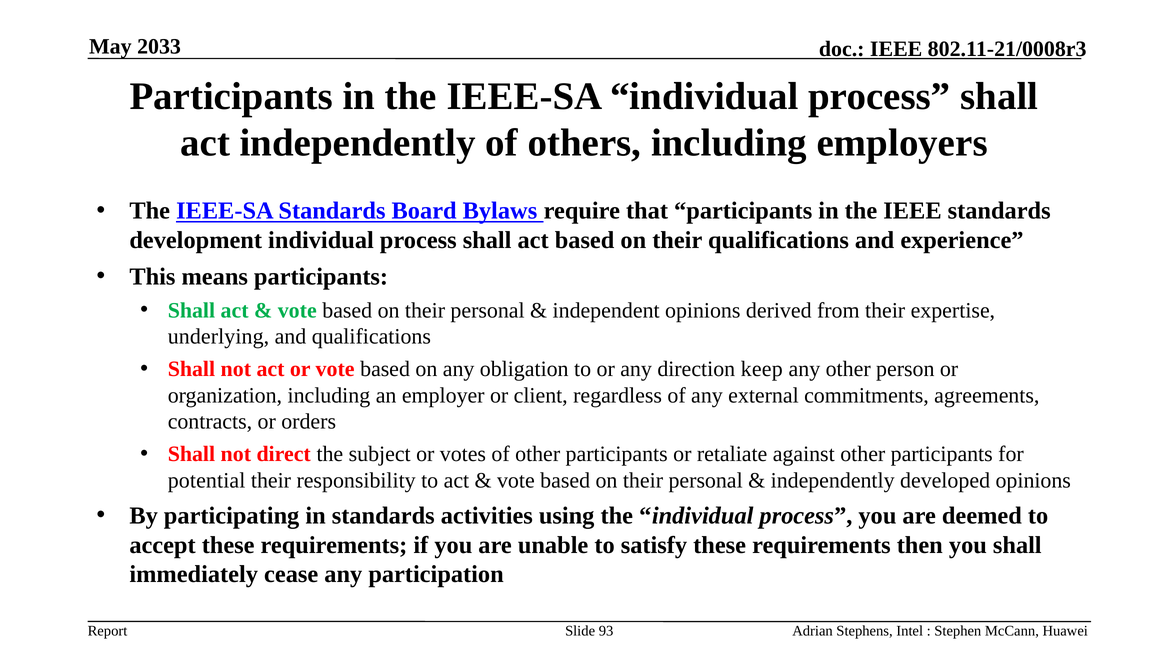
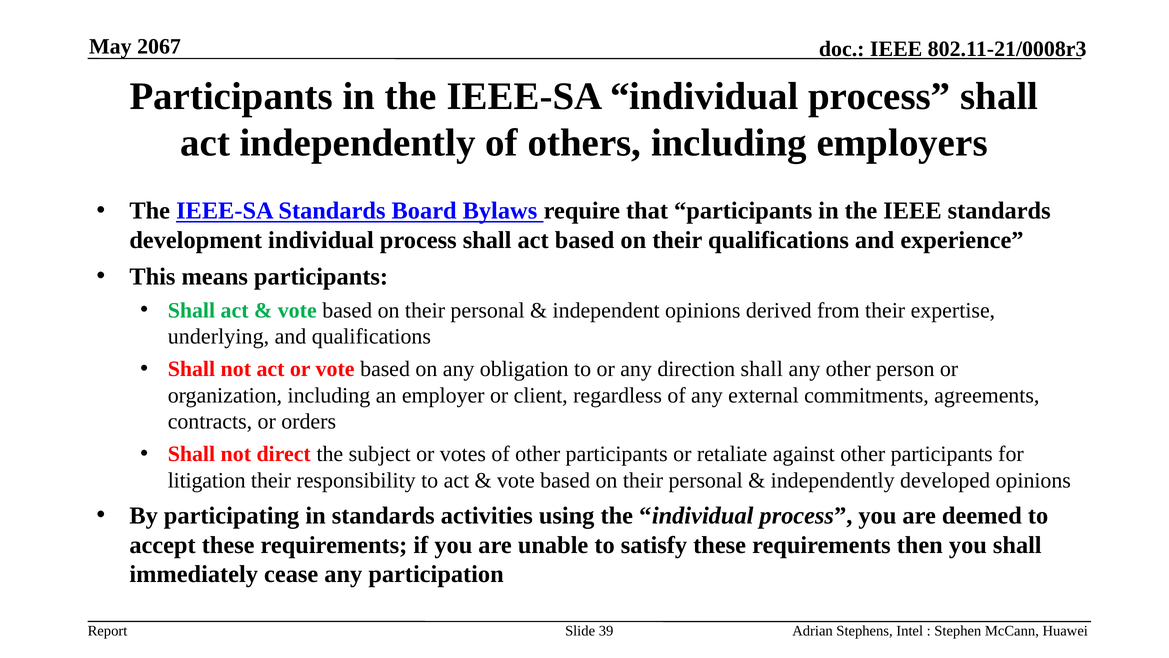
2033: 2033 -> 2067
direction keep: keep -> shall
potential: potential -> litigation
93: 93 -> 39
